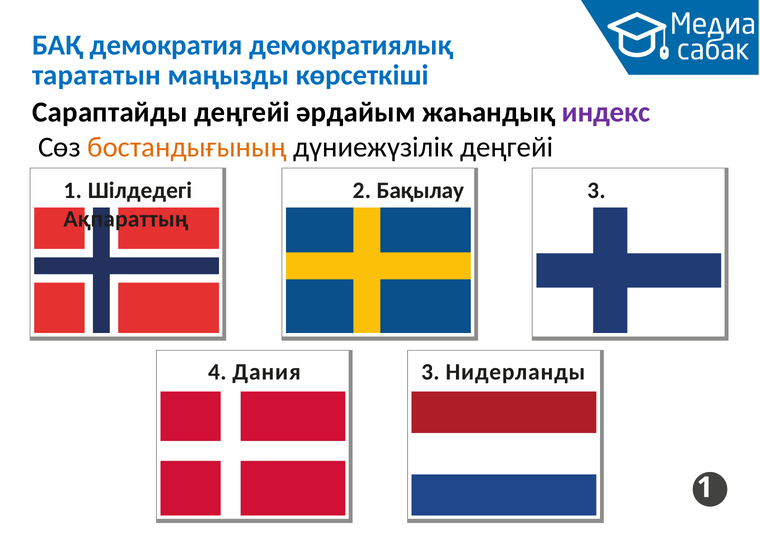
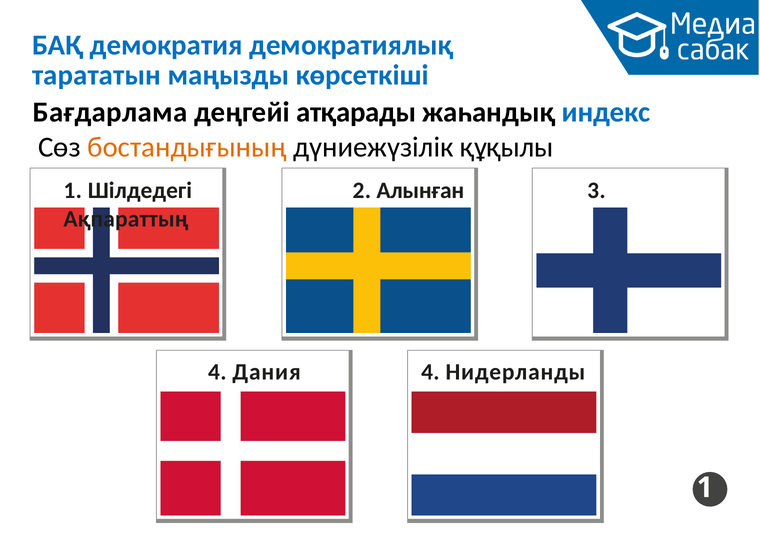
Сараптайды: Сараптайды -> Бағдарлама
әрдайым: әрдайым -> атқарады
индекс colour: purple -> blue
дүниежүзілік деңгейі: деңгейі -> құқылы
Бақылау: Бақылау -> Алынған
Дания 3: 3 -> 4
